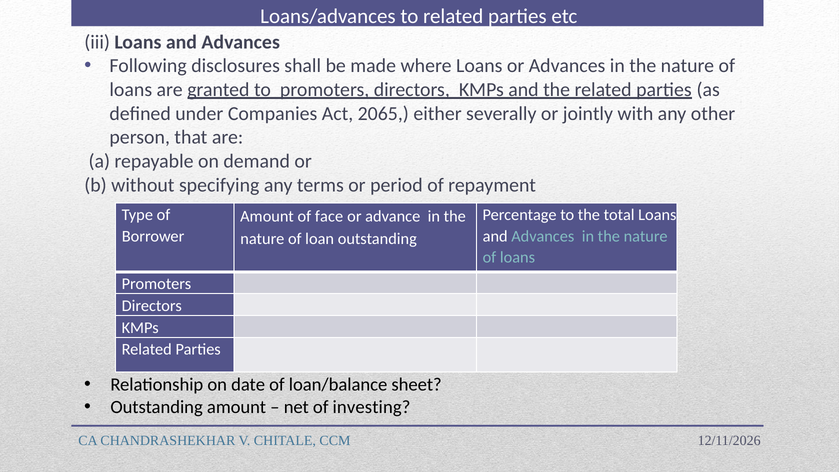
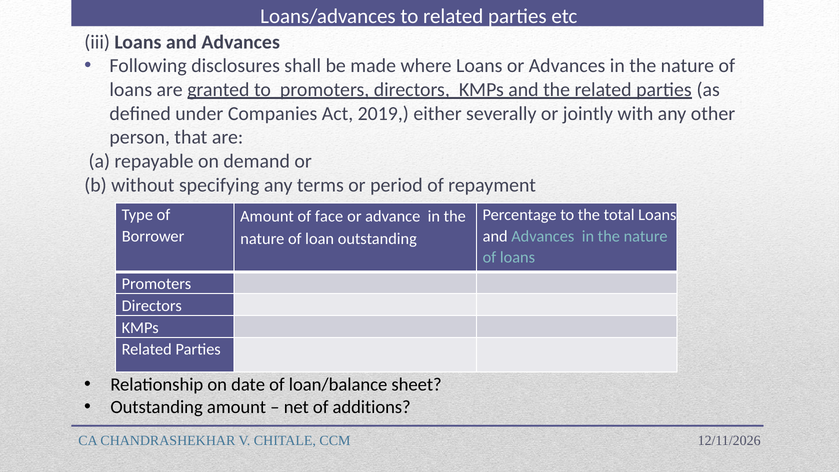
2065: 2065 -> 2019
investing: investing -> additions
